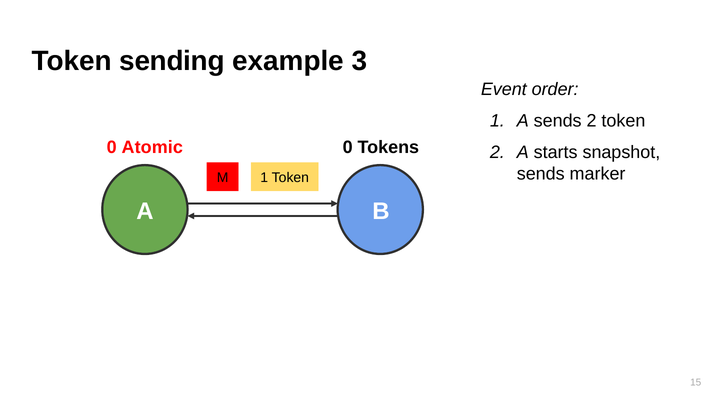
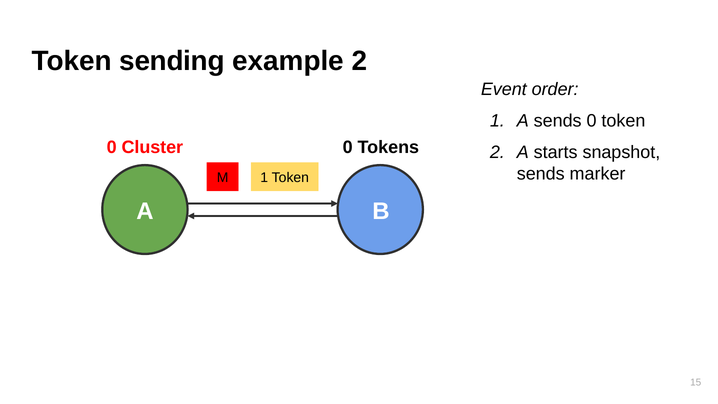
example 3: 3 -> 2
sends 2: 2 -> 0
Atomic: Atomic -> Cluster
